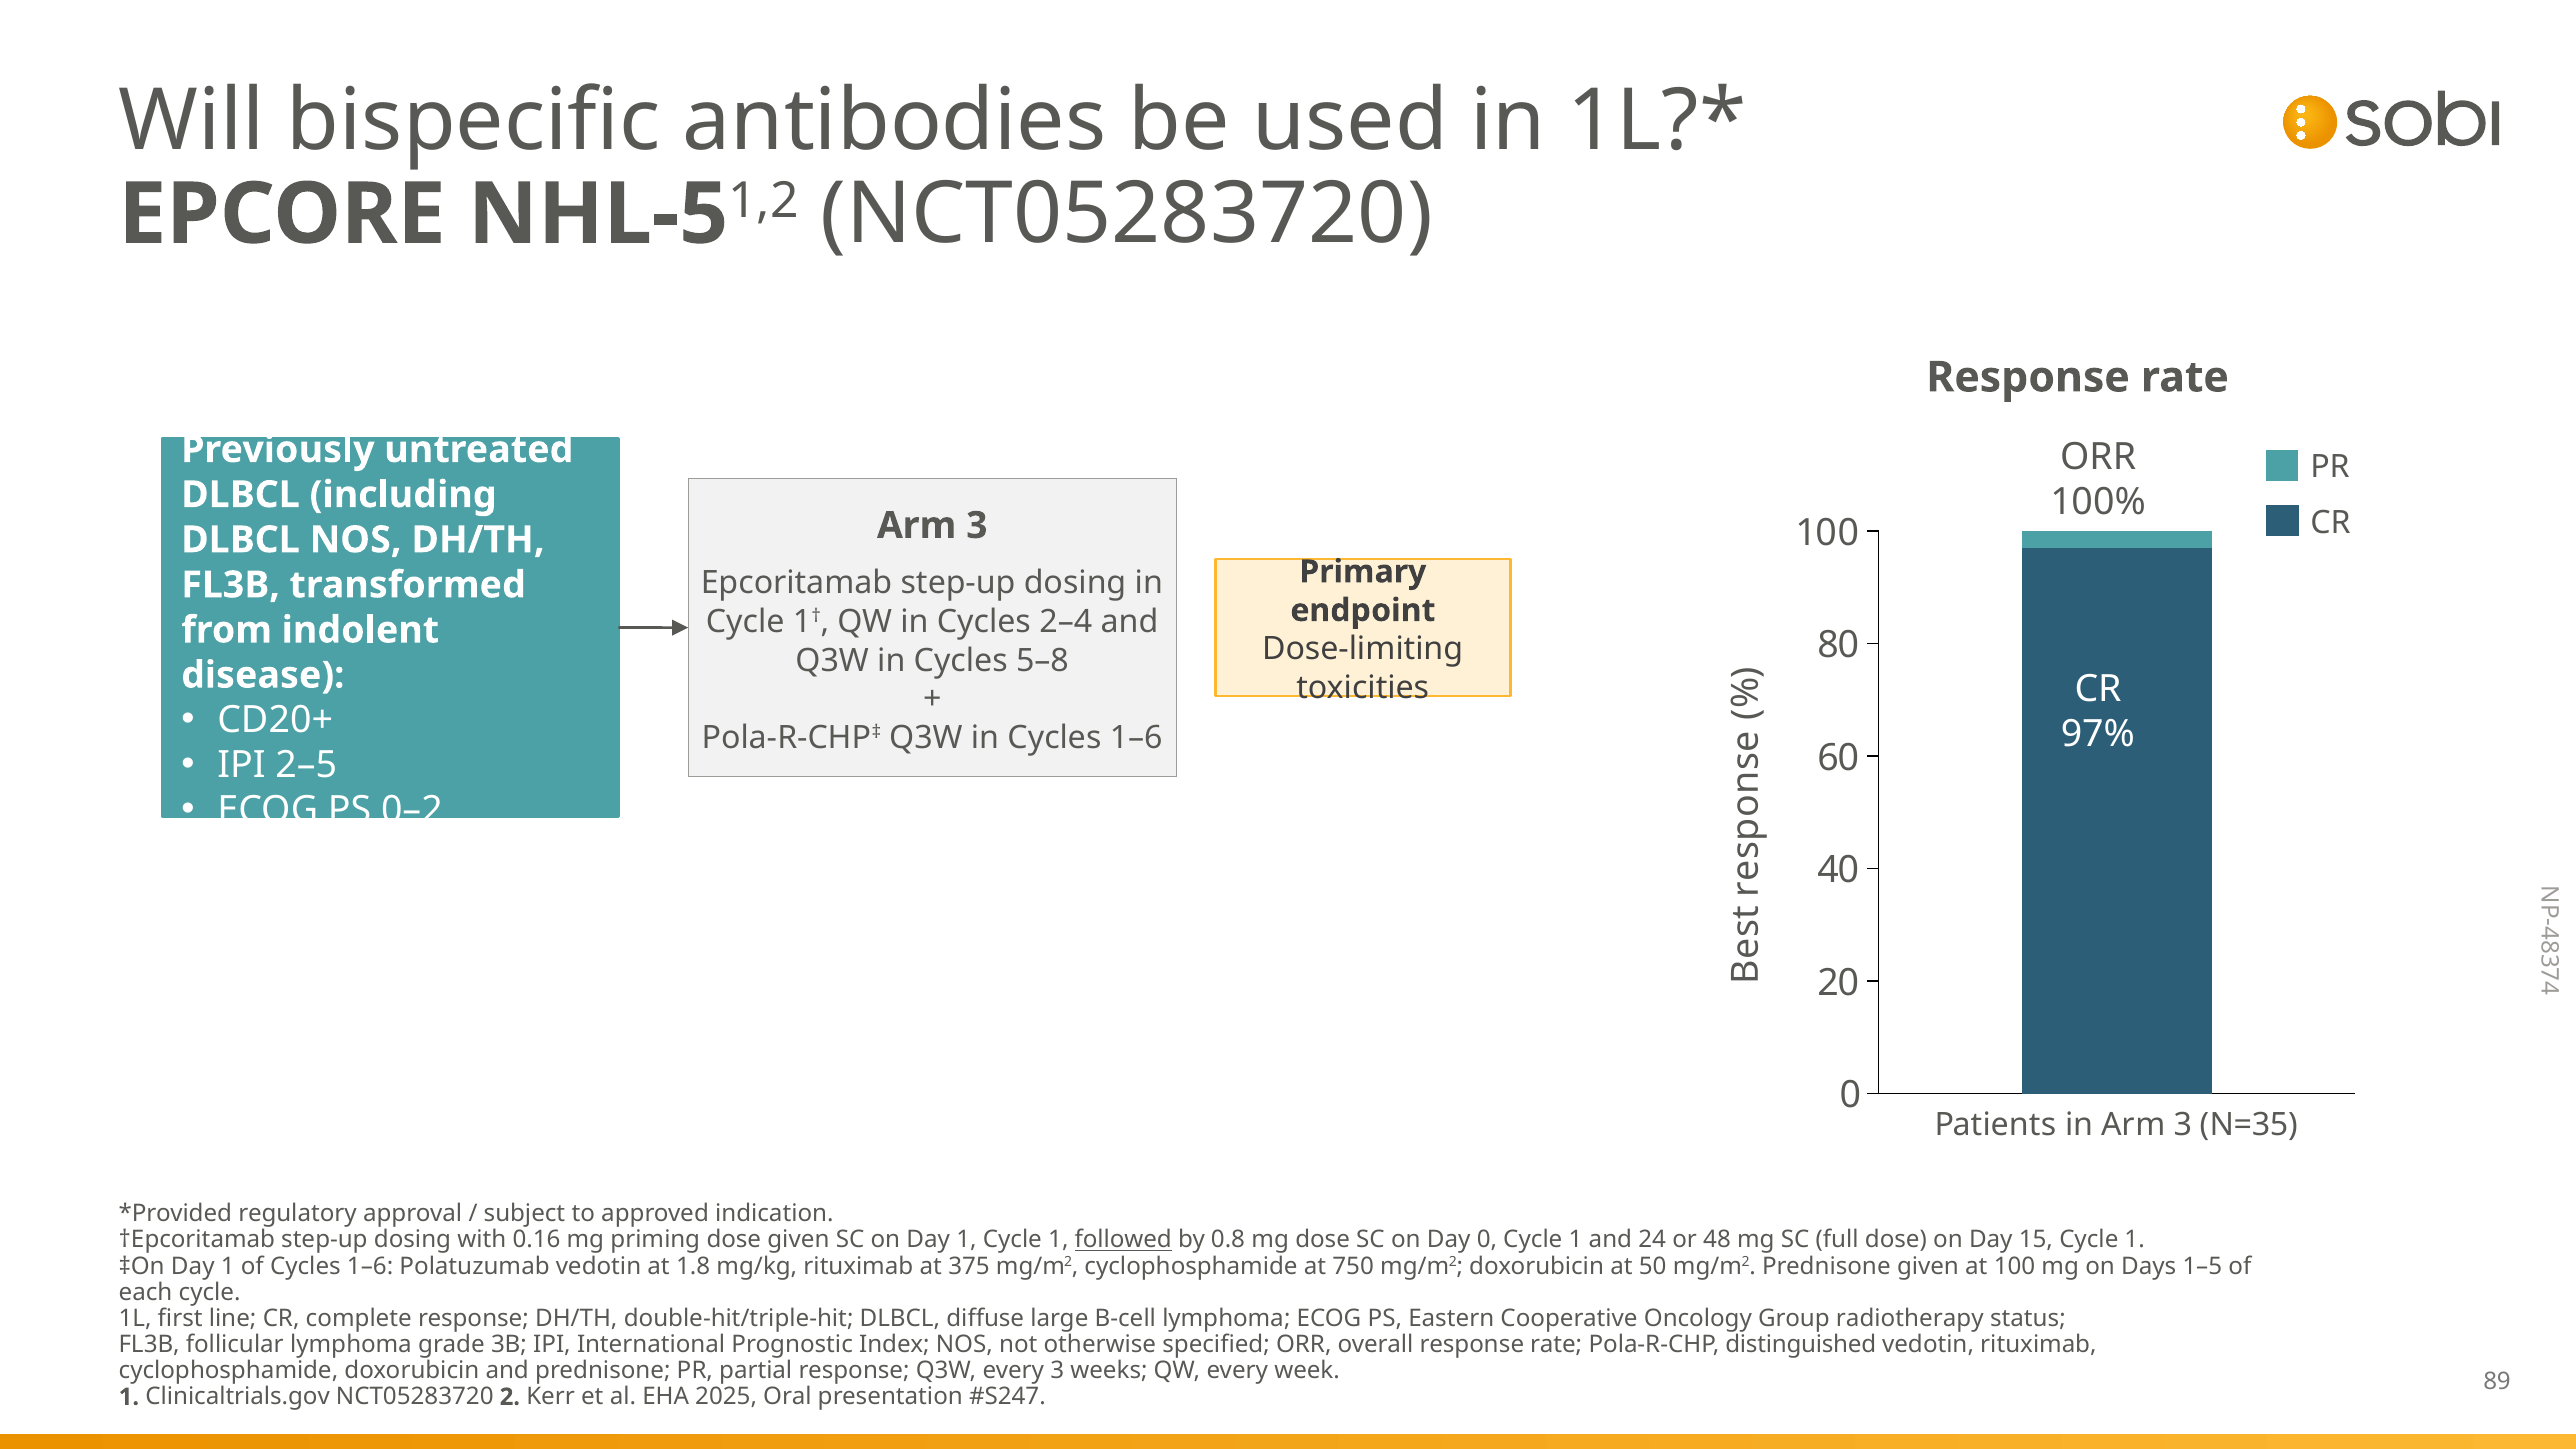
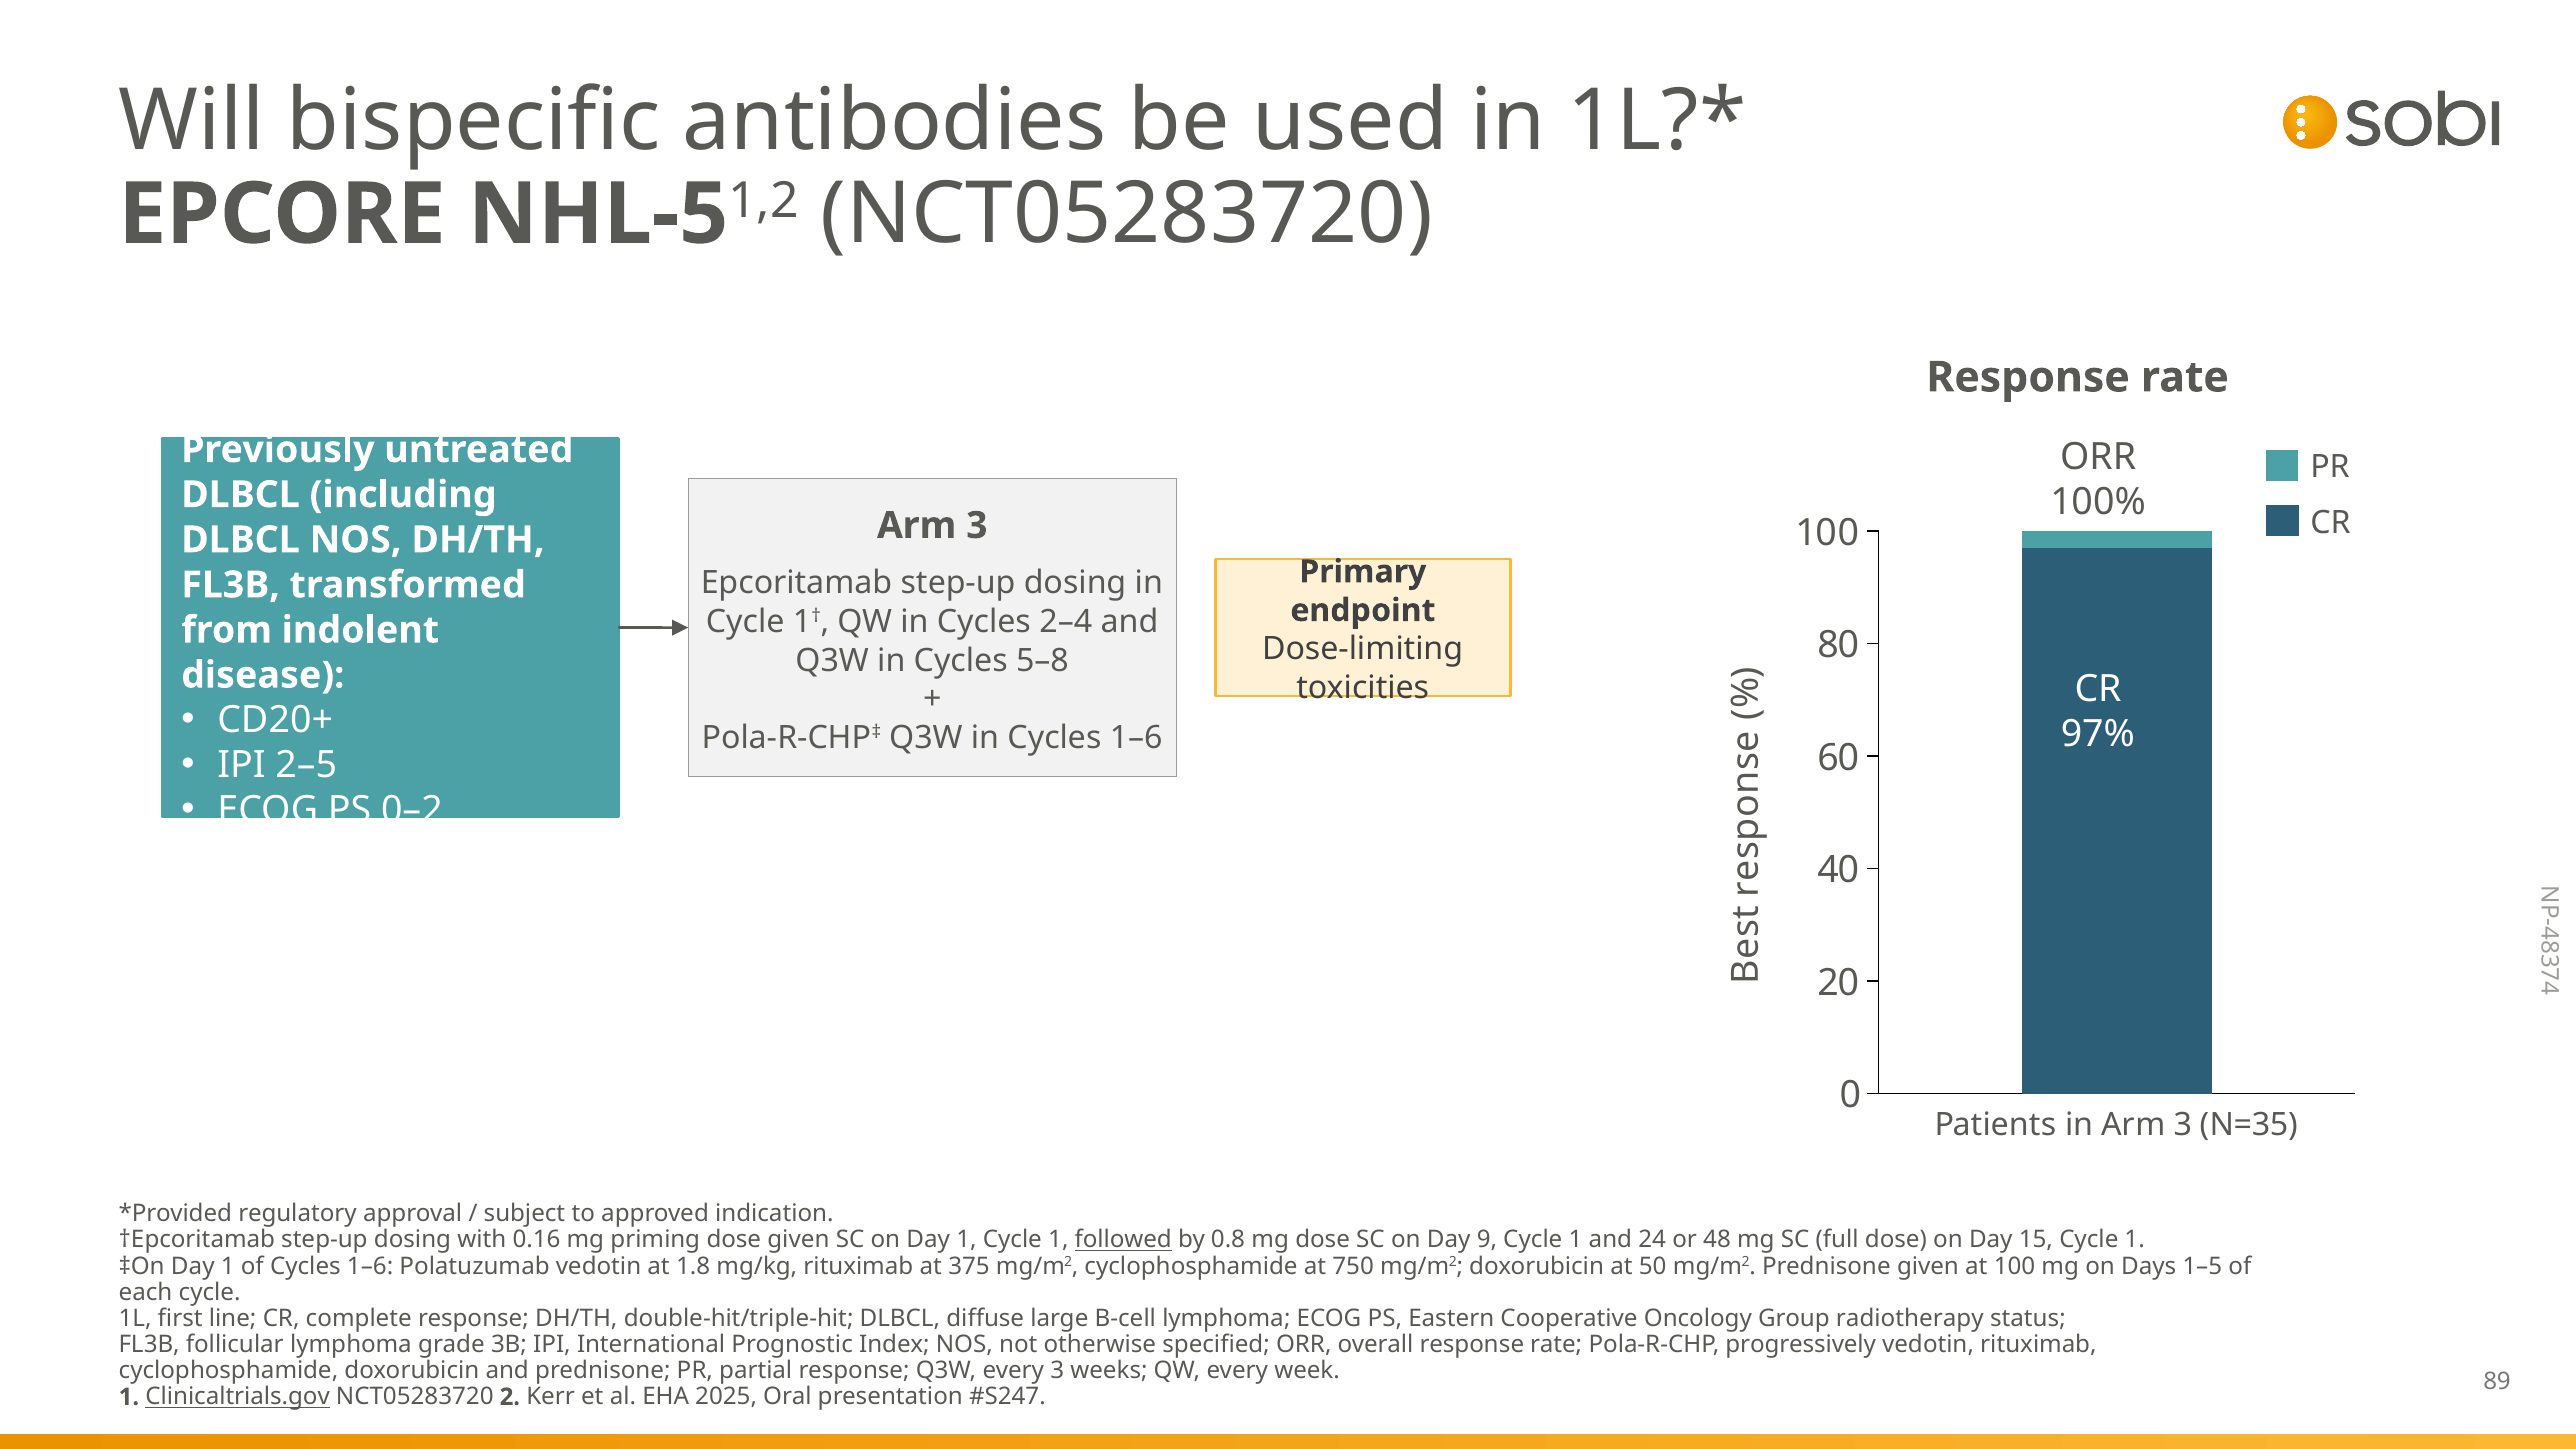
Day 0: 0 -> 9
distinguished: distinguished -> progressively
Clinicaltrials.gov underline: none -> present
